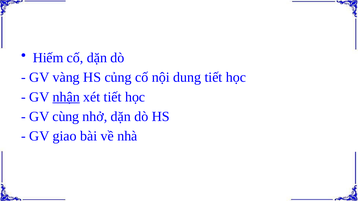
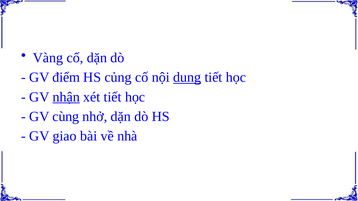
Hiếm: Hiếm -> Vàng
vàng: vàng -> điểm
dung underline: none -> present
